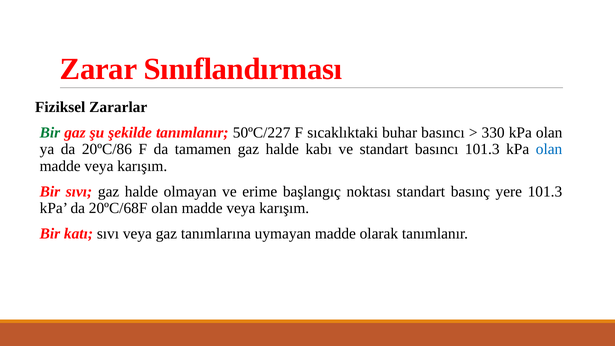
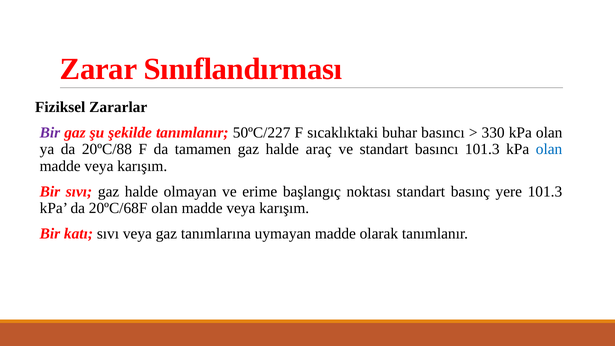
Bir at (50, 133) colour: green -> purple
20ºC/86: 20ºC/86 -> 20ºC/88
kabı: kabı -> araç
